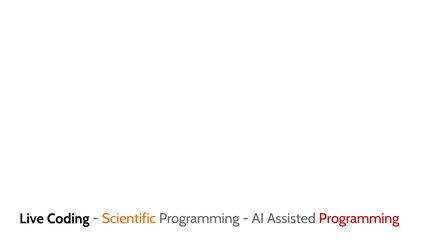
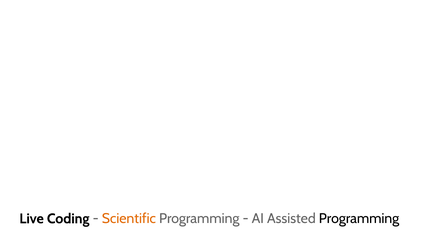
Programming at (359, 219) colour: red -> black
